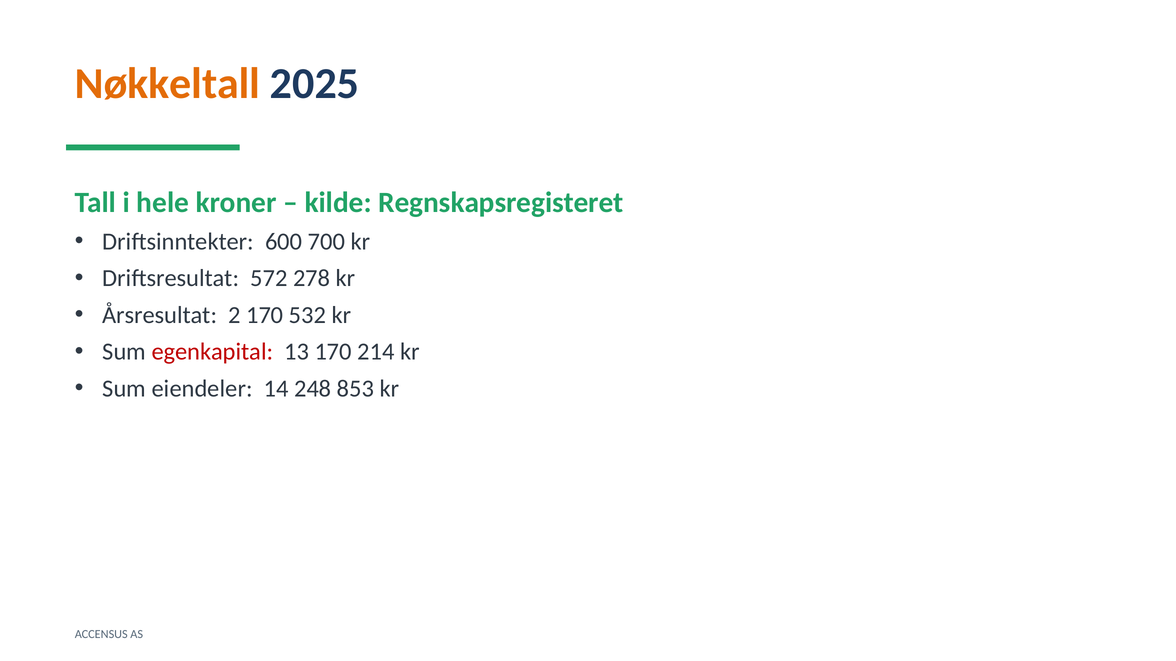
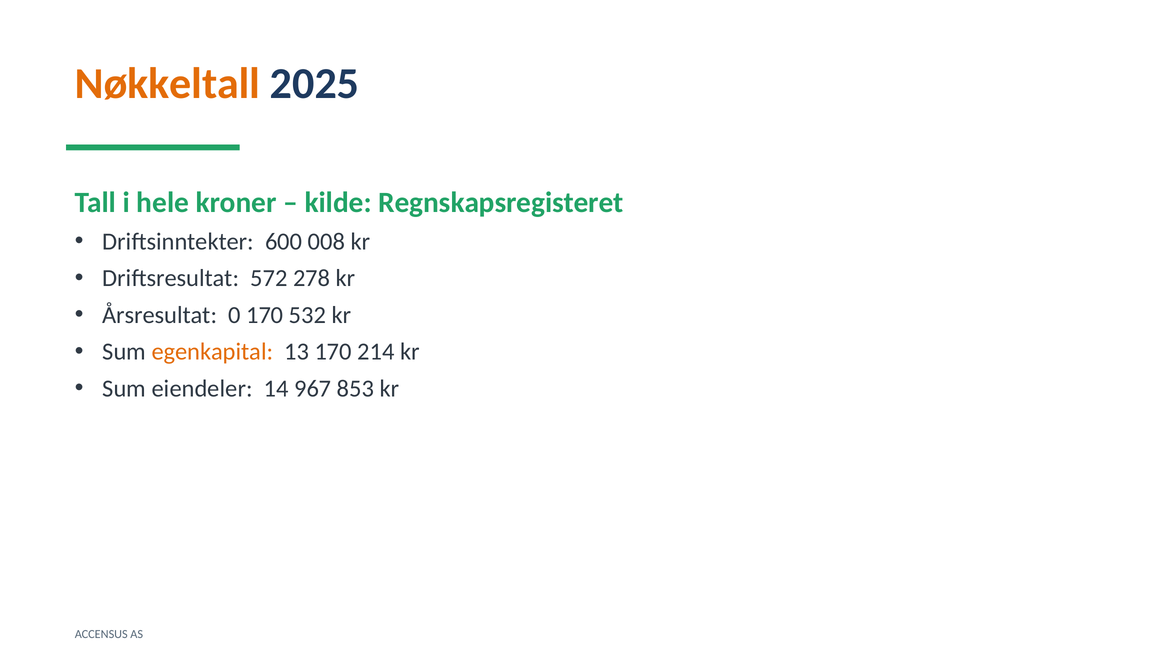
700: 700 -> 008
2: 2 -> 0
egenkapital colour: red -> orange
248: 248 -> 967
